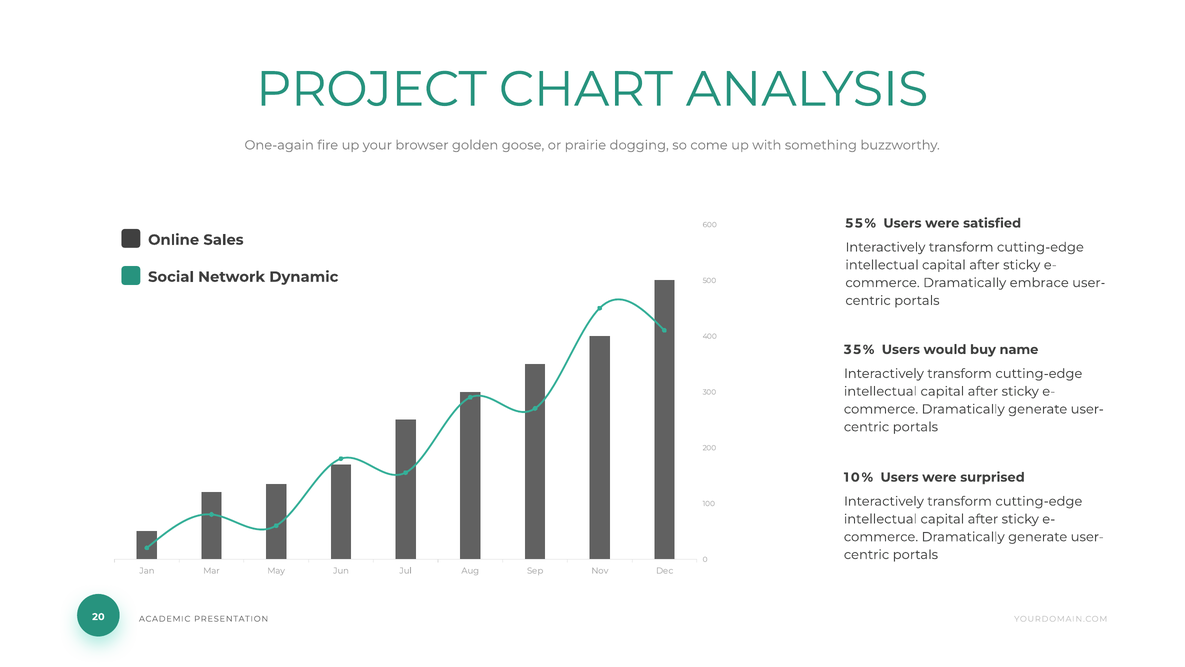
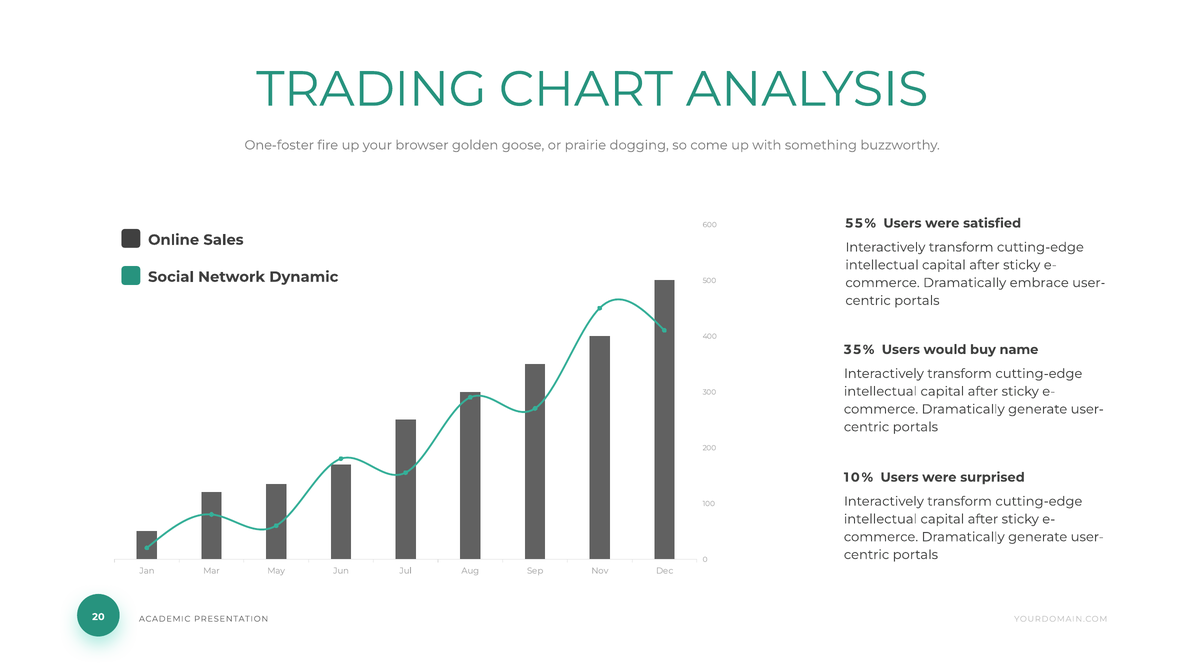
PROJECT: PROJECT -> TRADING
One-again: One-again -> One-foster
